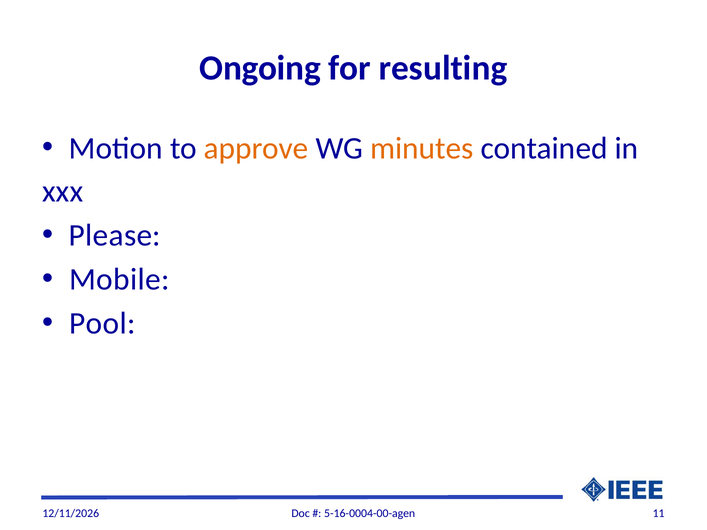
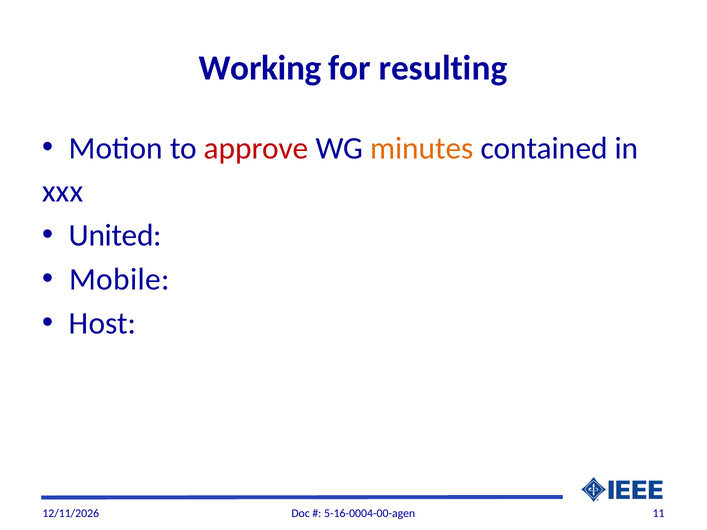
Ongoing: Ongoing -> Working
approve colour: orange -> red
Please: Please -> United
Pool: Pool -> Host
